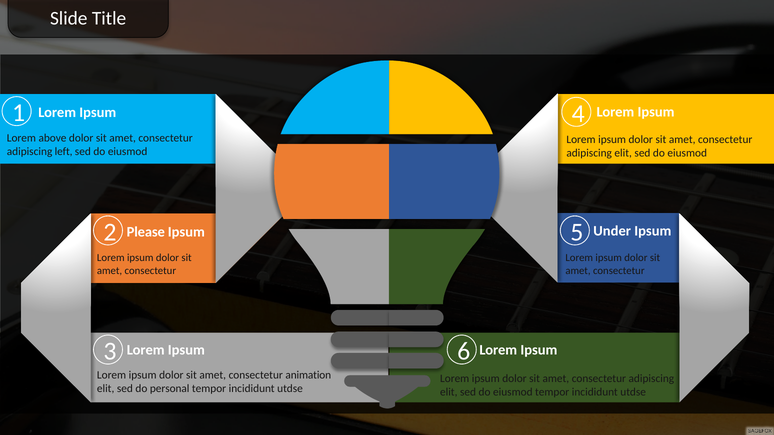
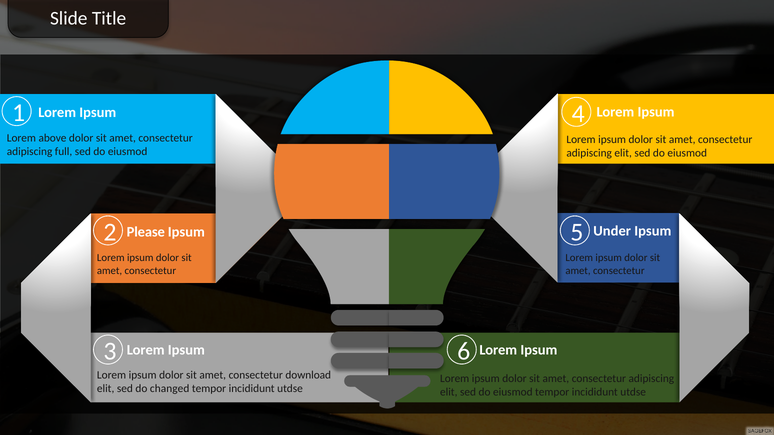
left: left -> full
animation: animation -> download
personal: personal -> changed
